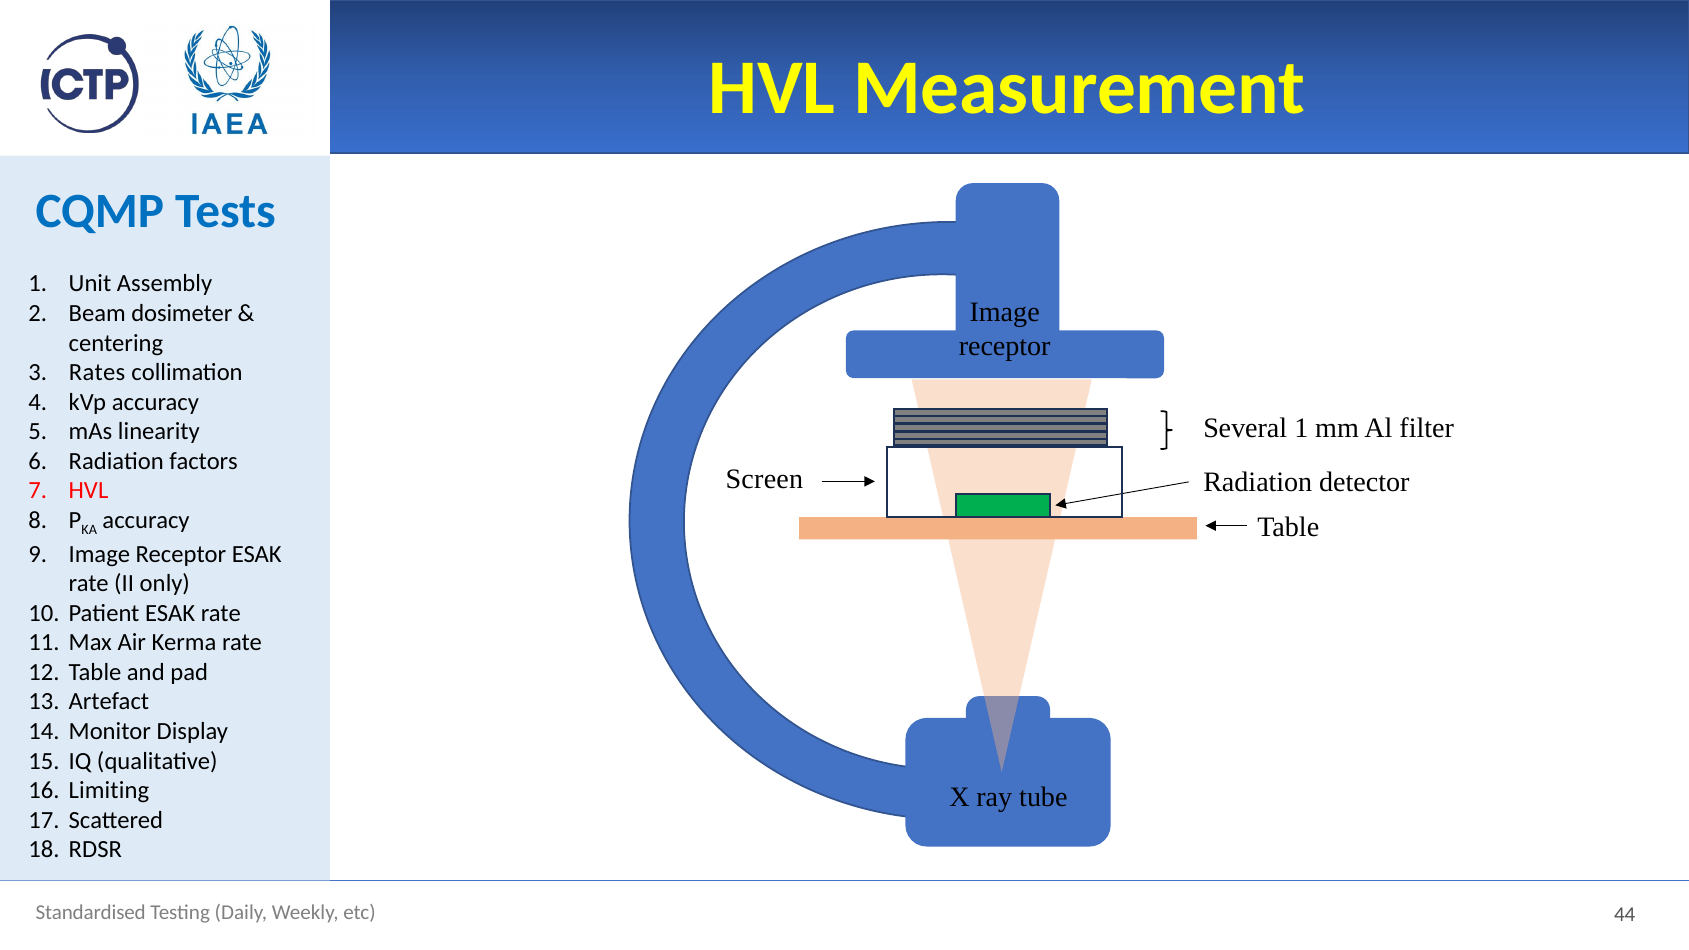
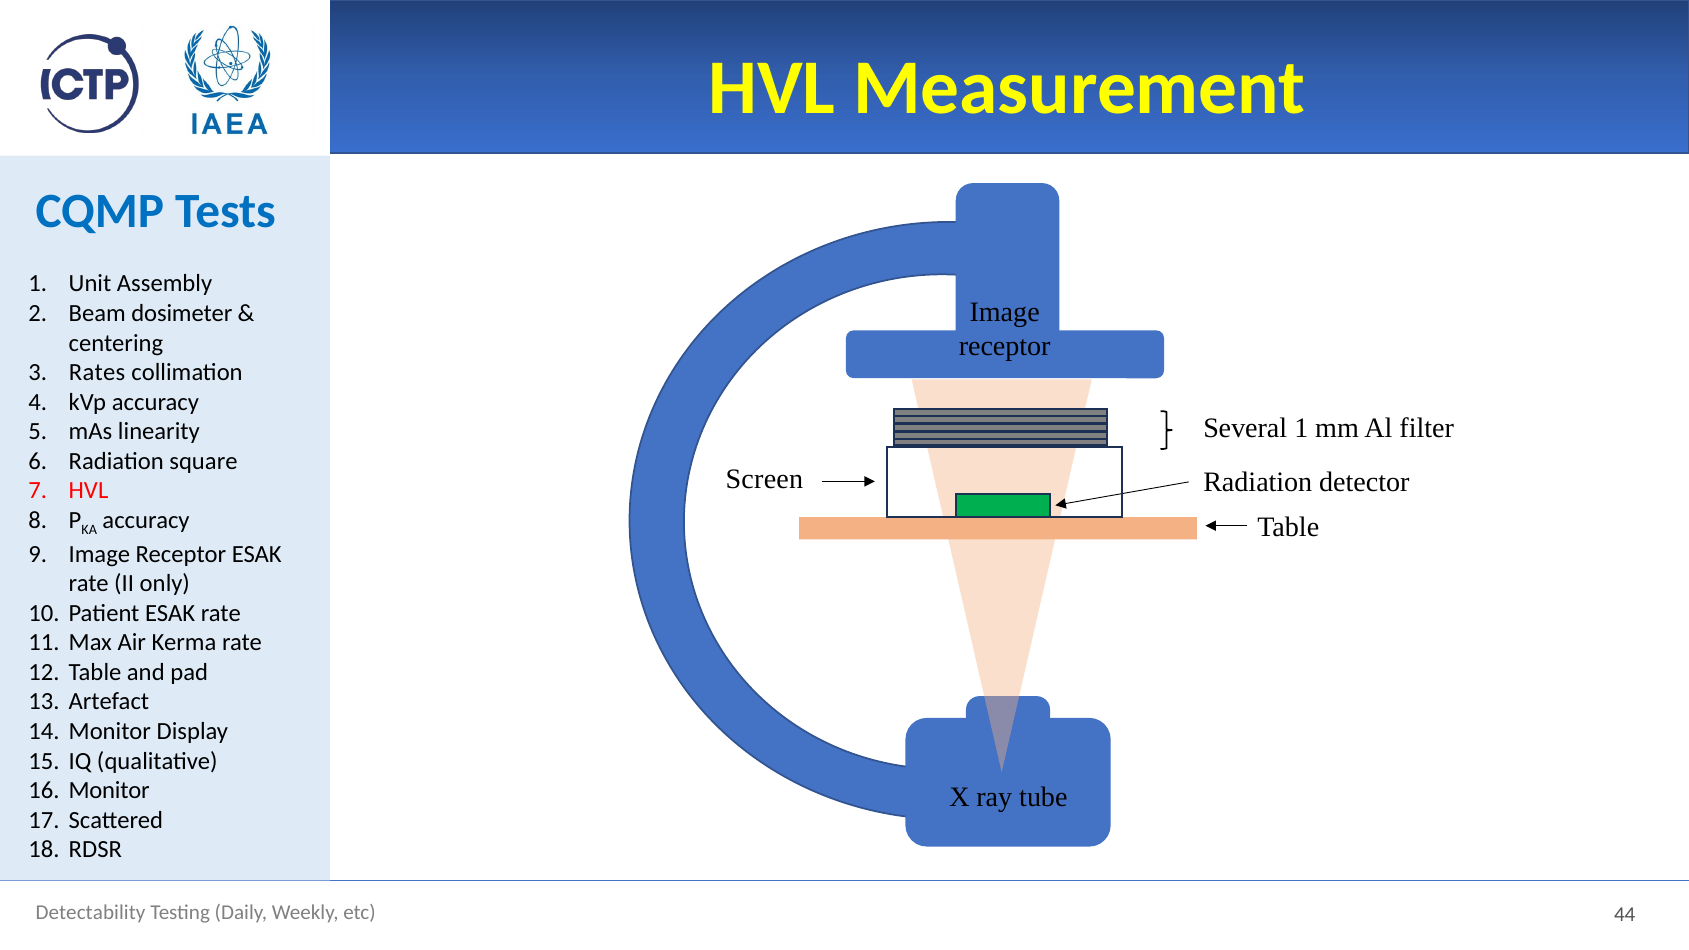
factors: factors -> square
Limiting at (109, 791): Limiting -> Monitor
Standardised: Standardised -> Detectability
